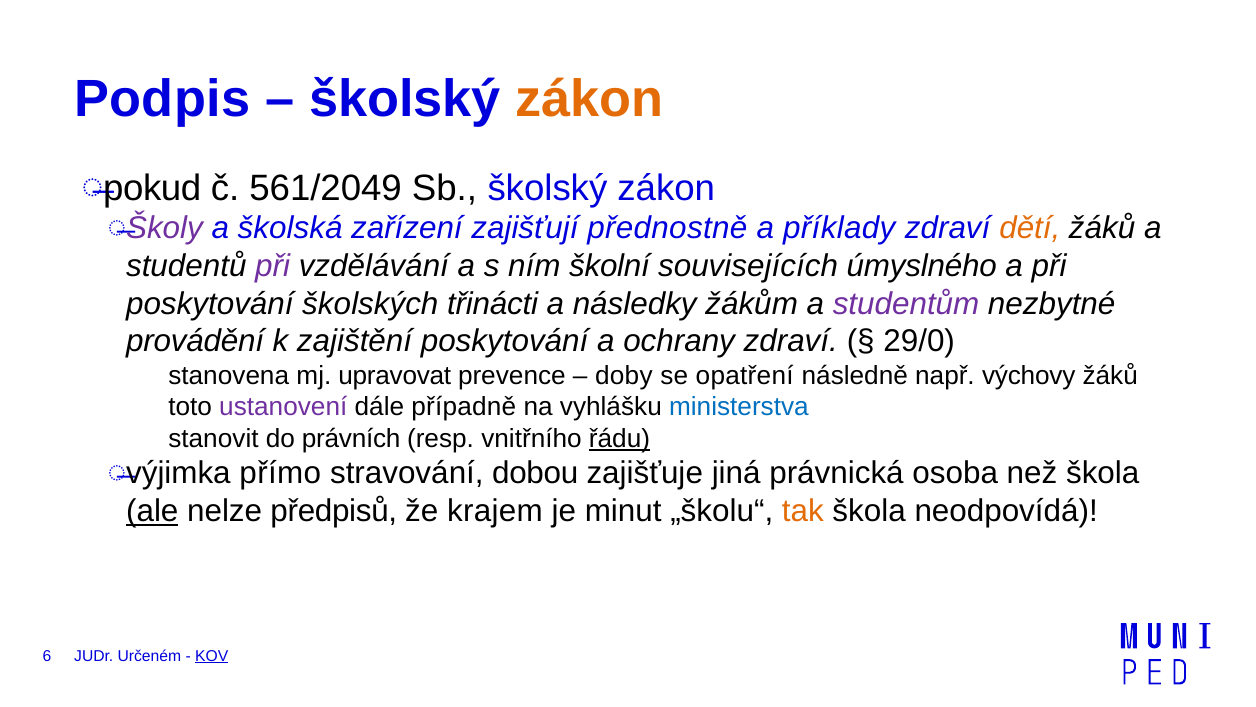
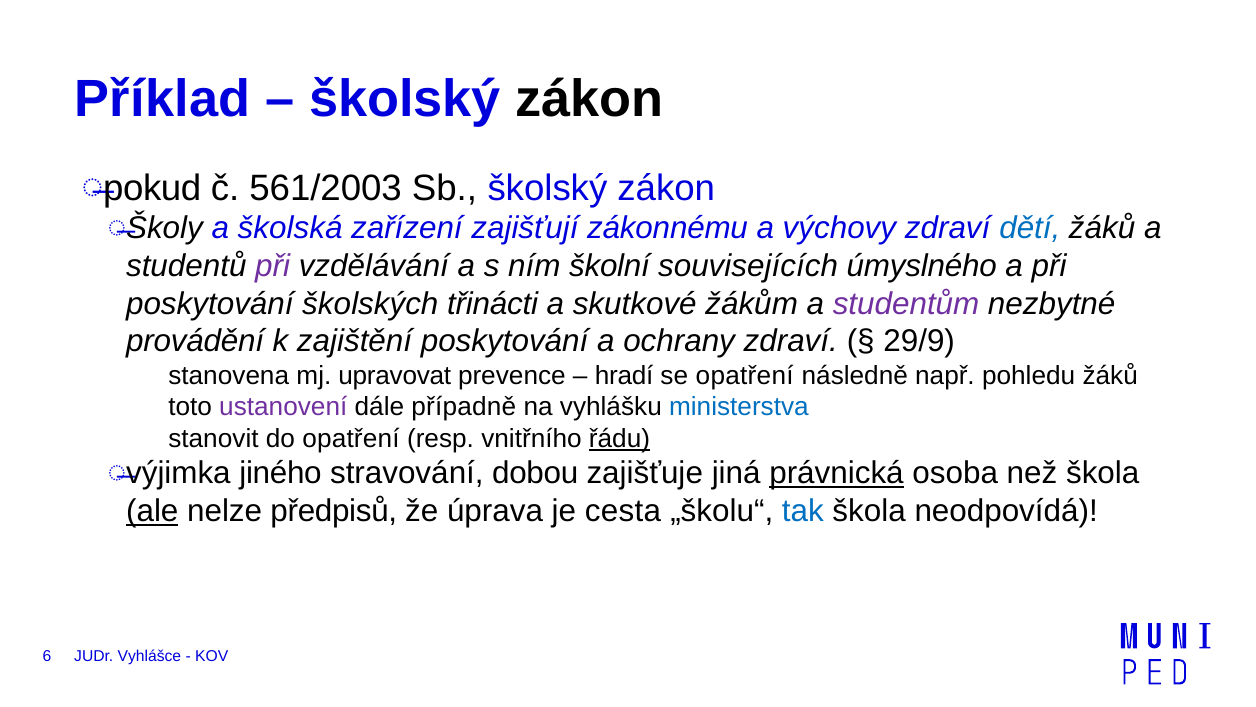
Podpis: Podpis -> Příklad
zákon at (590, 99) colour: orange -> black
561/2049: 561/2049 -> 561/2003
Školy colour: purple -> black
přednostně: přednostně -> zákonnému
příklady: příklady -> výchovy
dětí colour: orange -> blue
následky: následky -> skutkové
29/0: 29/0 -> 29/9
doby: doby -> hradí
výchovy: výchovy -> pohledu
do právních: právních -> opatření
přímo: přímo -> jiného
právnická underline: none -> present
krajem: krajem -> úprava
minut: minut -> cesta
tak colour: orange -> blue
Určeném: Určeném -> Vyhlášce
KOV underline: present -> none
